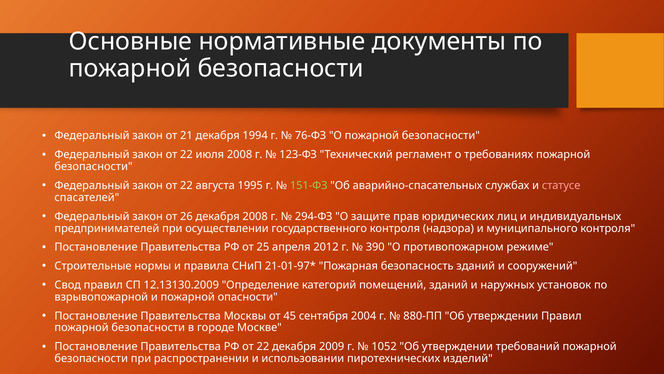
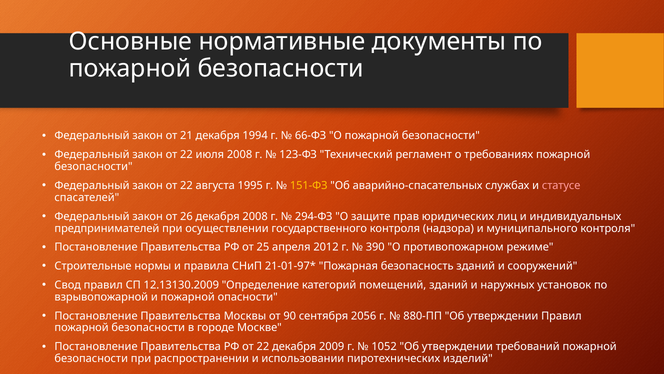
76-ФЗ: 76-ФЗ -> 66-ФЗ
151-ФЗ colour: light green -> yellow
45: 45 -> 90
2004: 2004 -> 2056
